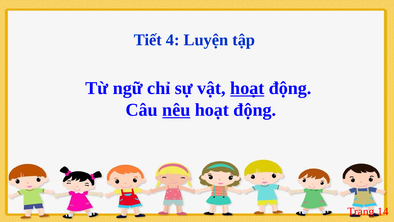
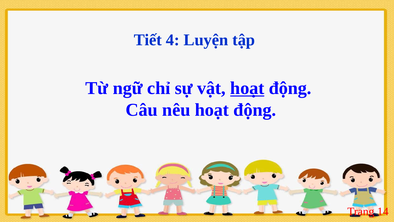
nêu underline: present -> none
